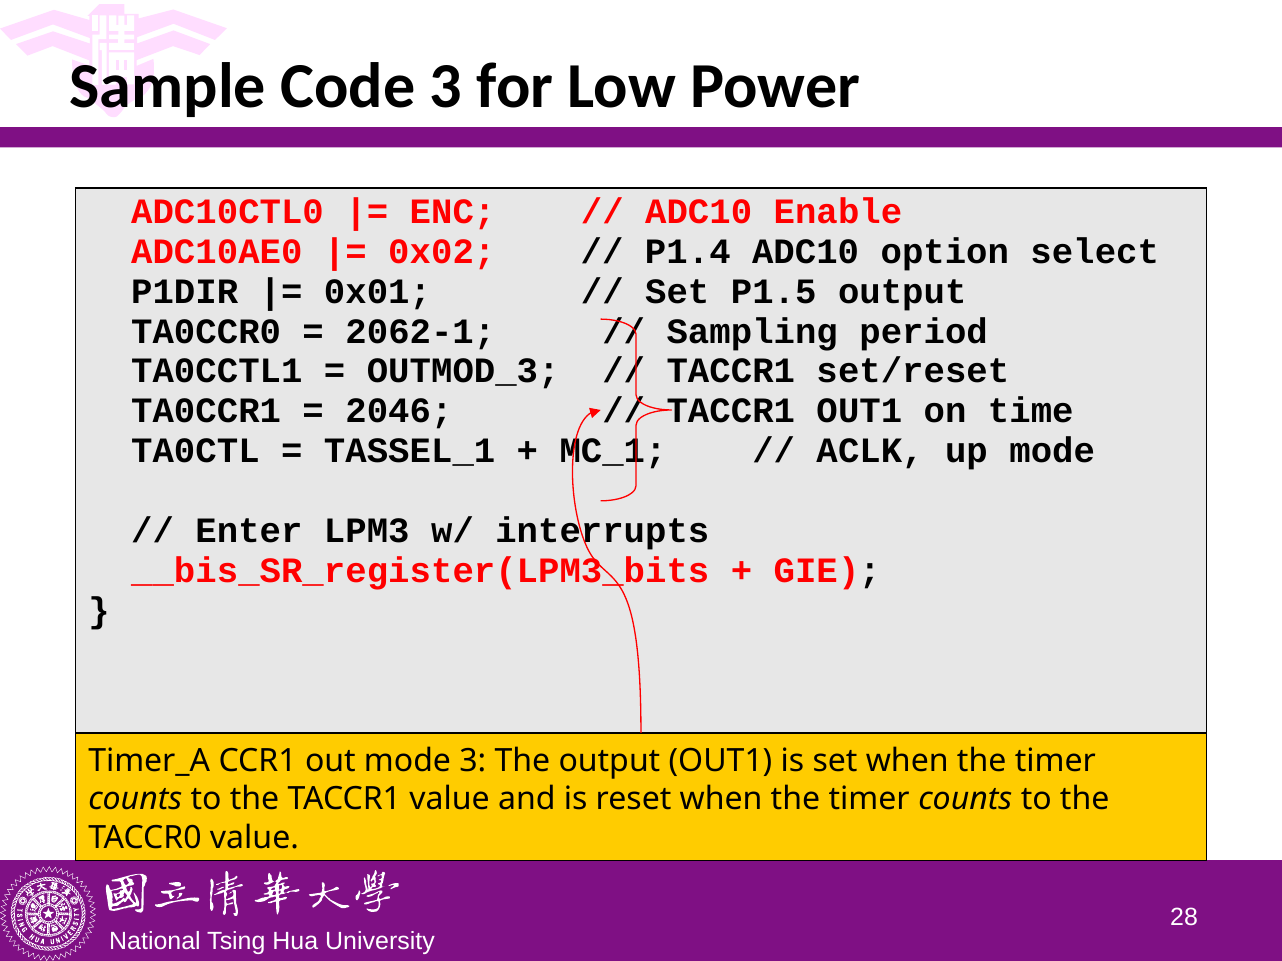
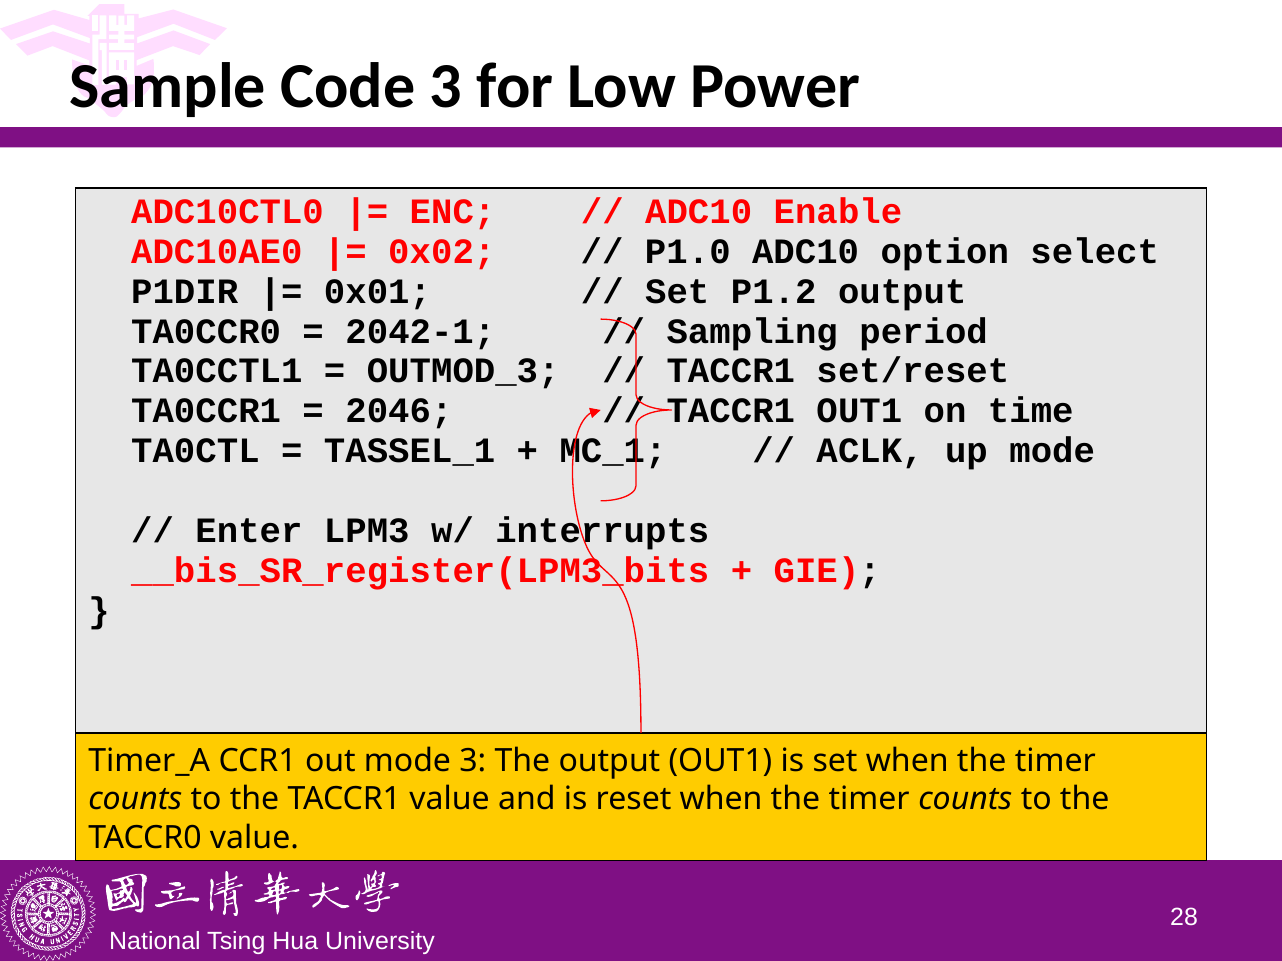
P1.4: P1.4 -> P1.0
P1.5: P1.5 -> P1.2
2062-1: 2062-1 -> 2042-1
